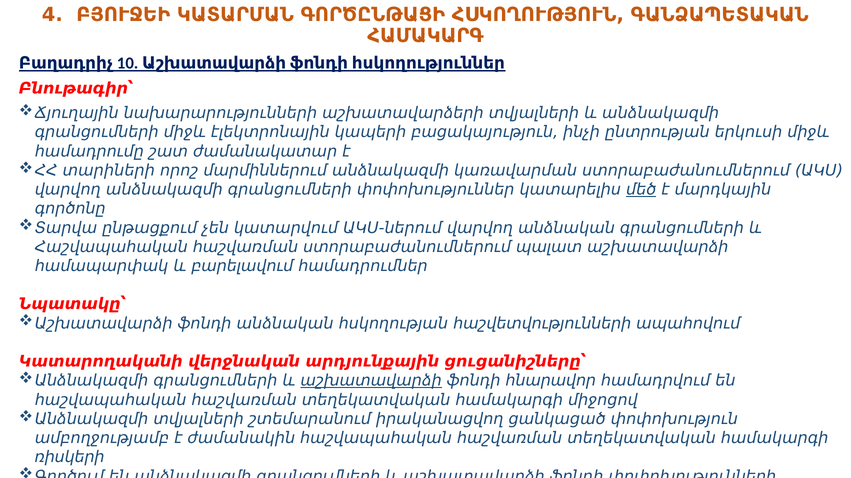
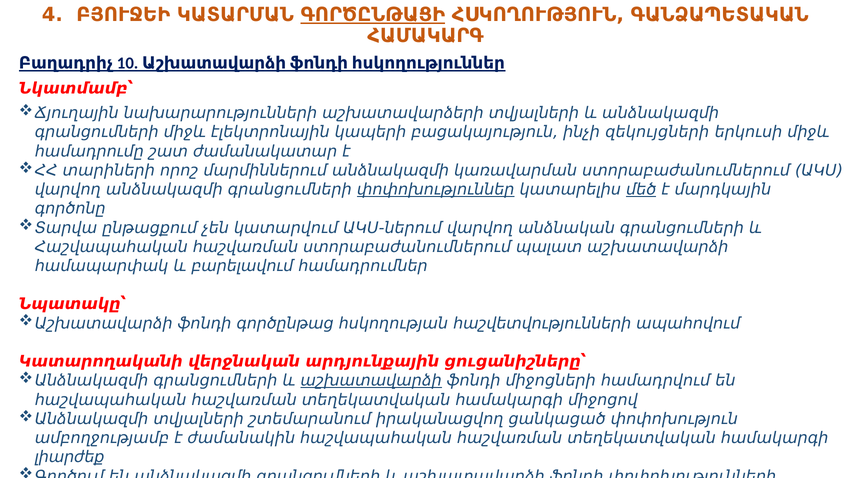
ԳՈՐԾԸՆԹԱՑԻ underline: none -> present
Բնութագիր՝: Բնութագիր՝ -> Նկատմամբ՝
ընտրության: ընտրության -> զեկույցների
փոփոխություններ underline: none -> present
ֆոնդի անձնական: անձնական -> գործընթաց
հնարավոր: հնարավոր -> միջոցների
ռիսկերի: ռիսկերի -> լիարժեք
